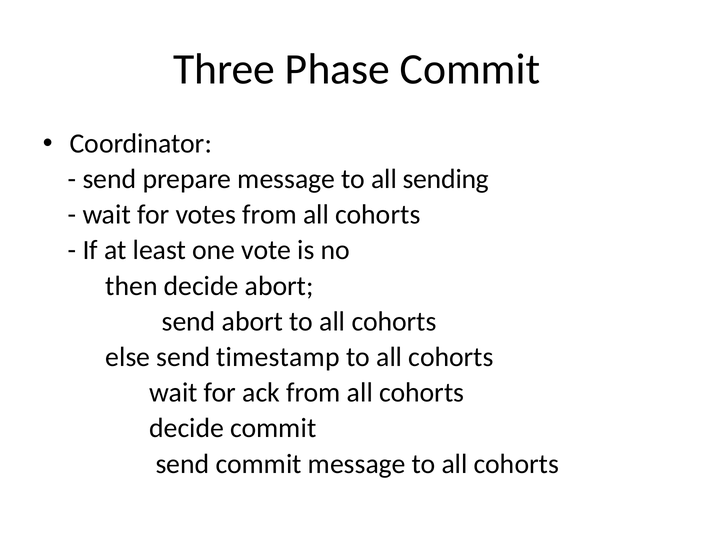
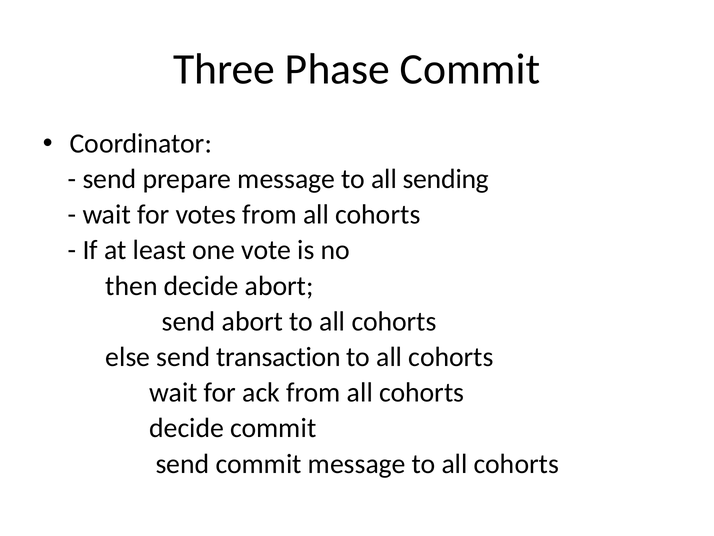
timestamp: timestamp -> transaction
